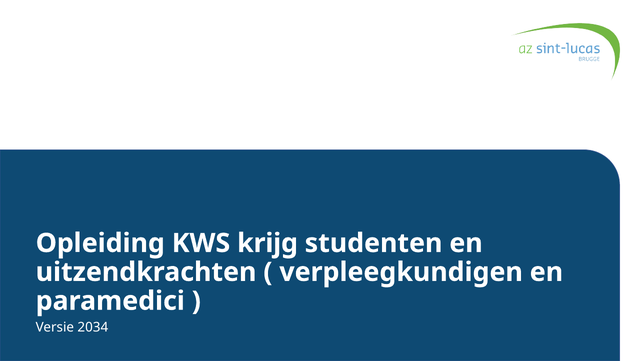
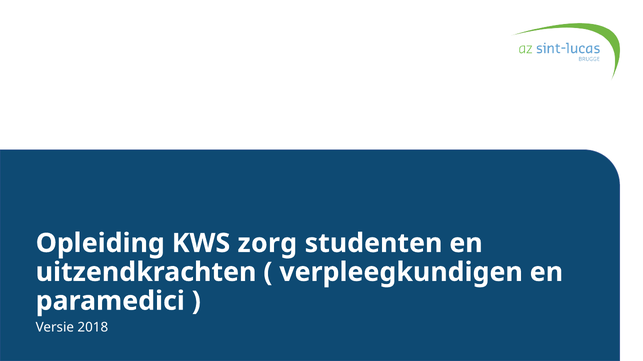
krijg: krijg -> zorg
2034: 2034 -> 2018
